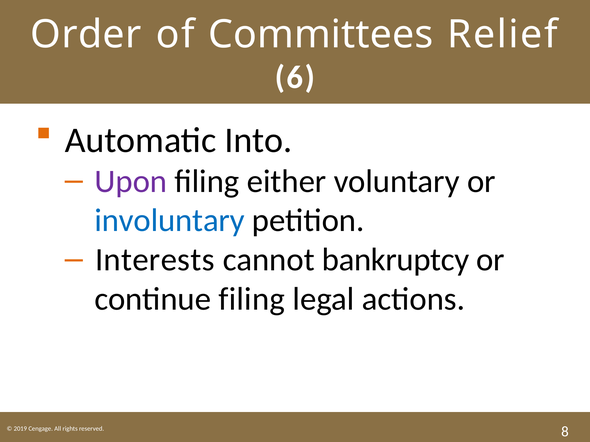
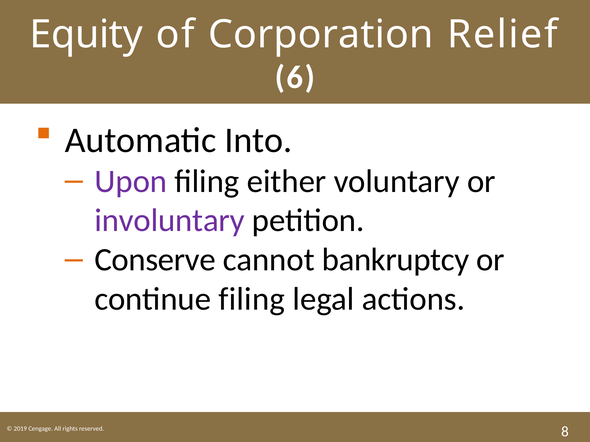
Order: Order -> Equity
Committees: Committees -> Corporation
involuntary colour: blue -> purple
Interests: Interests -> Conserve
